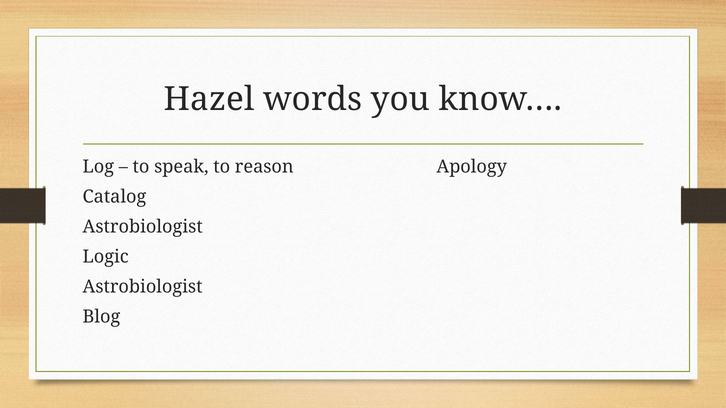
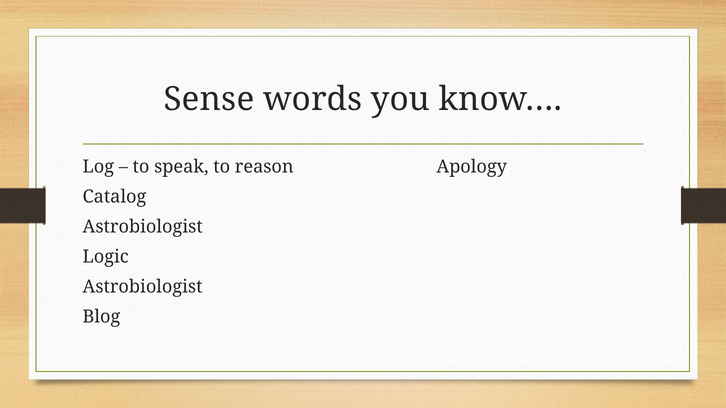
Hazel: Hazel -> Sense
